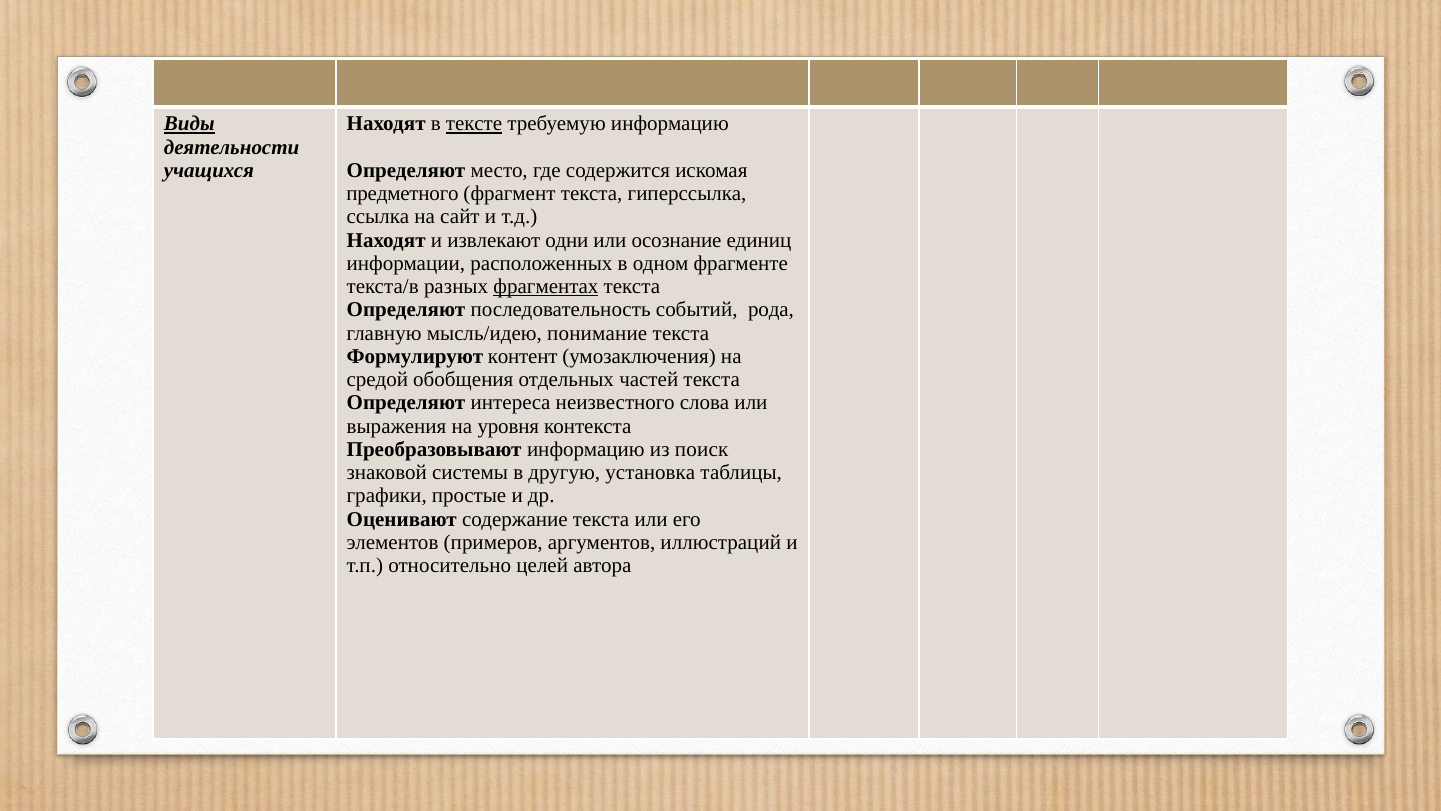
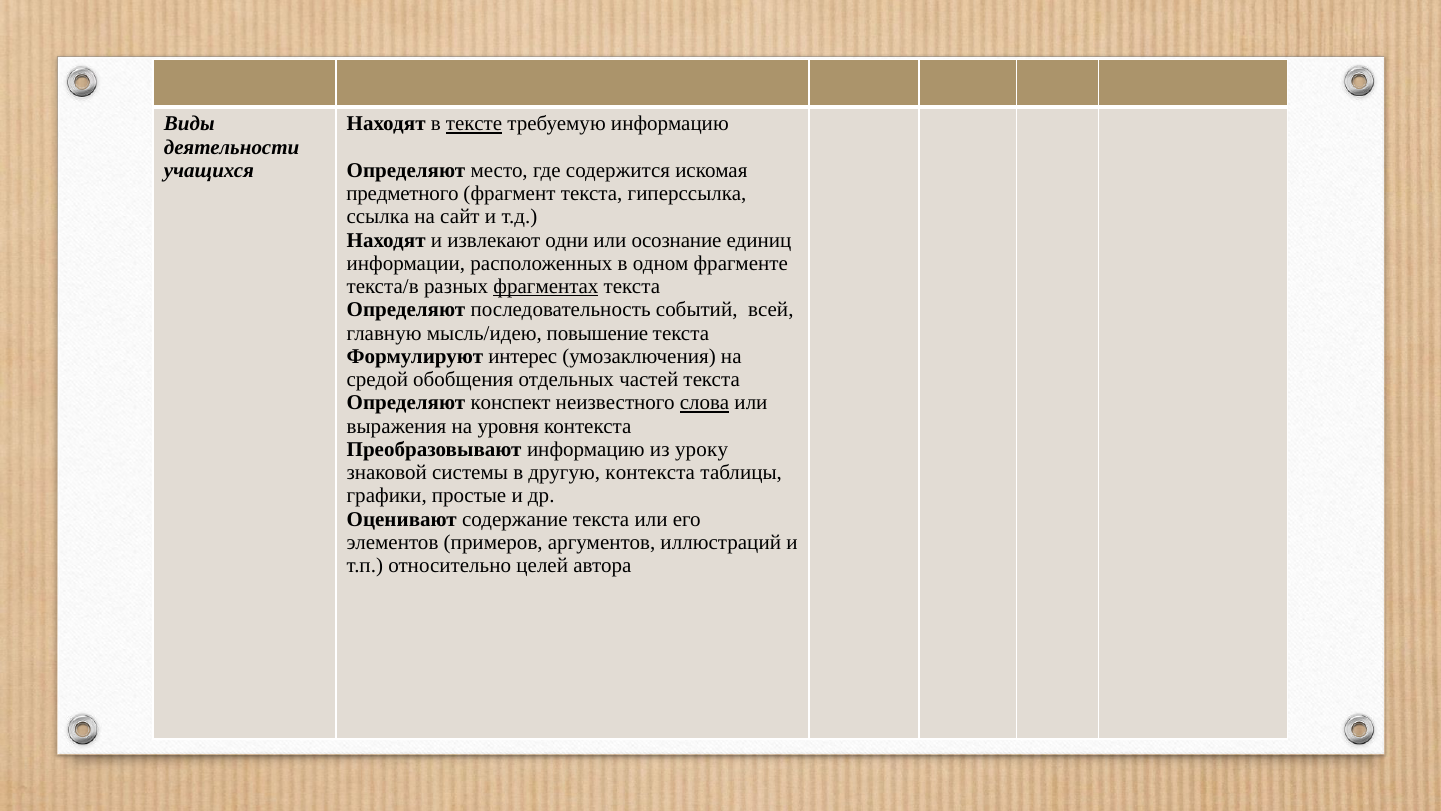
Виды underline: present -> none
рода: рода -> всей
понимание: понимание -> повышение
контент: контент -> интерес
интереса: интереса -> конспект
слова underline: none -> present
поиск: поиск -> уроку
другую установка: установка -> контекста
